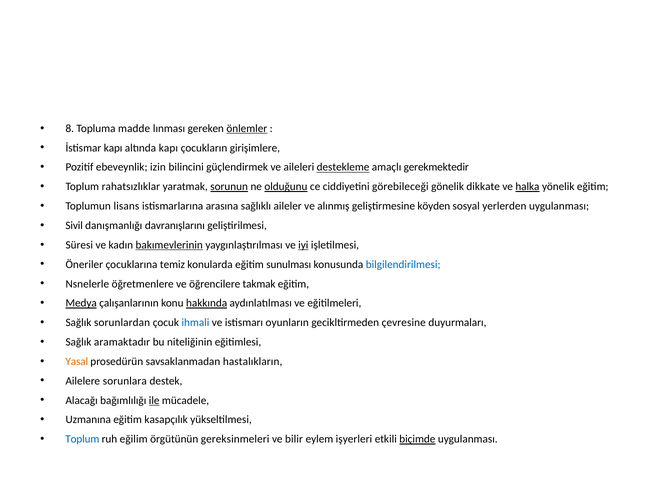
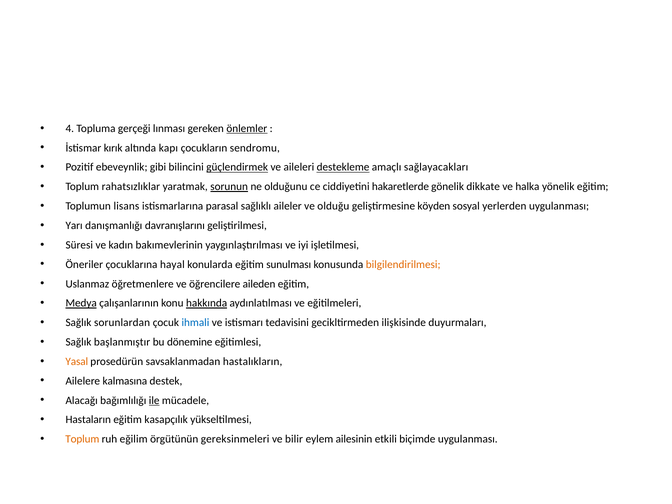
8: 8 -> 4
madde: madde -> gerçeği
İstismar kapı: kapı -> kırık
girişimlere: girişimlere -> sendromu
izin: izin -> gibi
güçlendirmek underline: none -> present
gerekmektedir: gerekmektedir -> sağlayacakları
olduğunu underline: present -> none
görebileceği: görebileceği -> hakaretlerde
halka underline: present -> none
arasına: arasına -> parasal
alınmış: alınmış -> olduğu
Sivil: Sivil -> Yarı
bakımevlerinin underline: present -> none
iyi underline: present -> none
temiz: temiz -> hayal
bilgilendirilmesi colour: blue -> orange
Nsnelerle: Nsnelerle -> Uslanmaz
takmak: takmak -> aileden
oyunların: oyunların -> tedavisini
çevresine: çevresine -> ilişkisinde
aramaktadır: aramaktadır -> başlanmıştır
niteliğinin: niteliğinin -> dönemine
sorunlara: sorunlara -> kalmasına
Uzmanına: Uzmanına -> Hastaların
Toplum at (82, 439) colour: blue -> orange
işyerleri: işyerleri -> ailesinin
biçimde underline: present -> none
